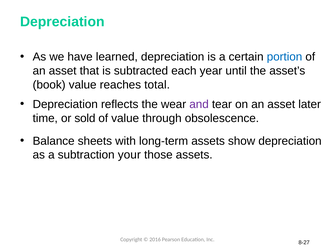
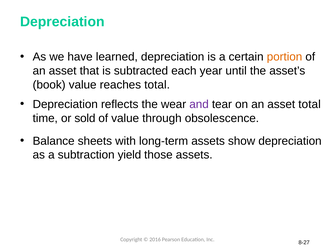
portion colour: blue -> orange
asset later: later -> total
your: your -> yield
